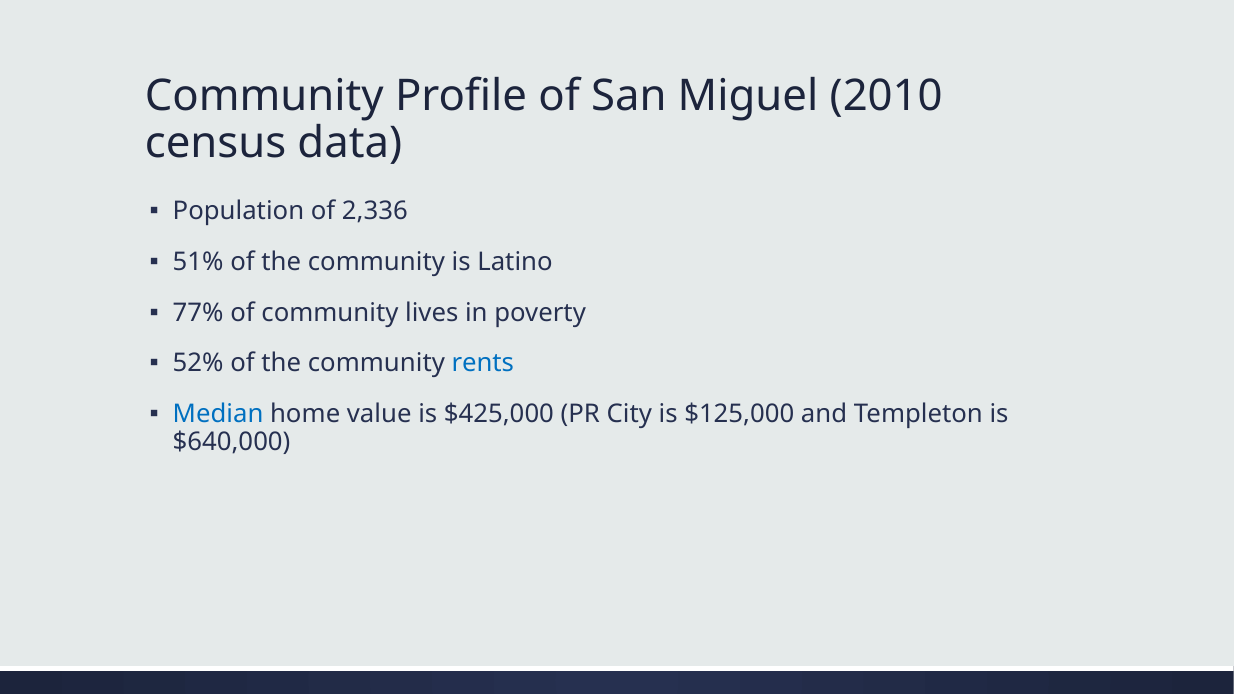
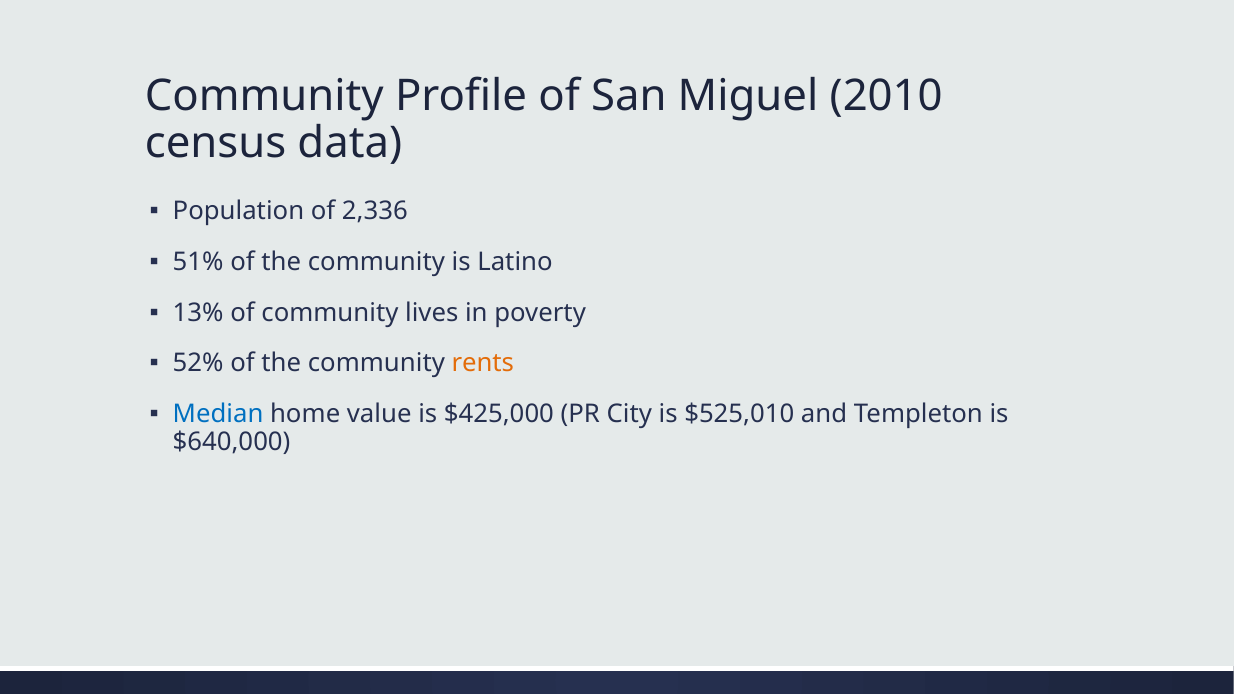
77%: 77% -> 13%
rents colour: blue -> orange
$125,000: $125,000 -> $525,010
